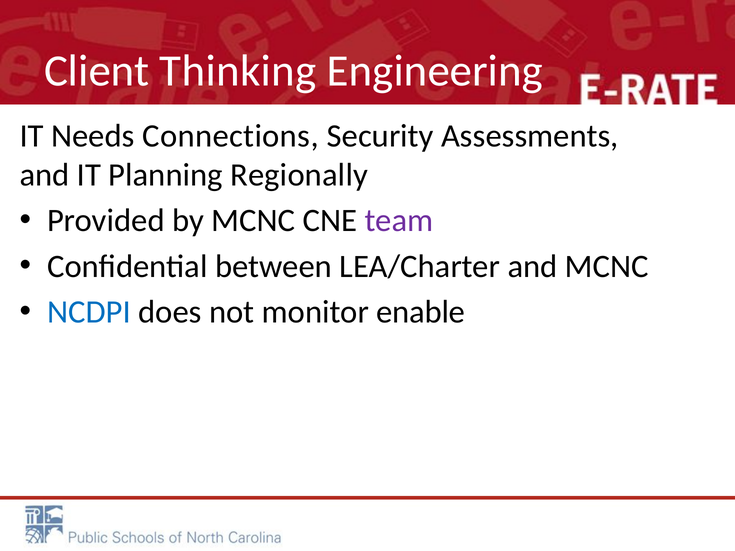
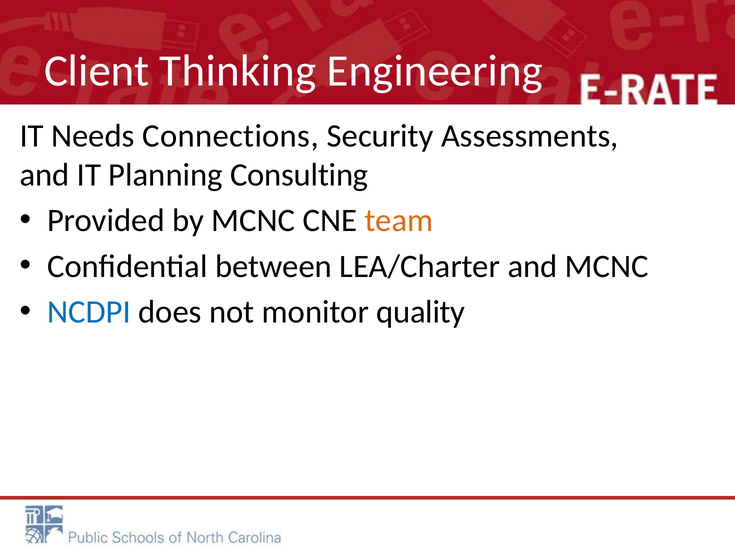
Regionally: Regionally -> Consulting
team colour: purple -> orange
enable: enable -> quality
